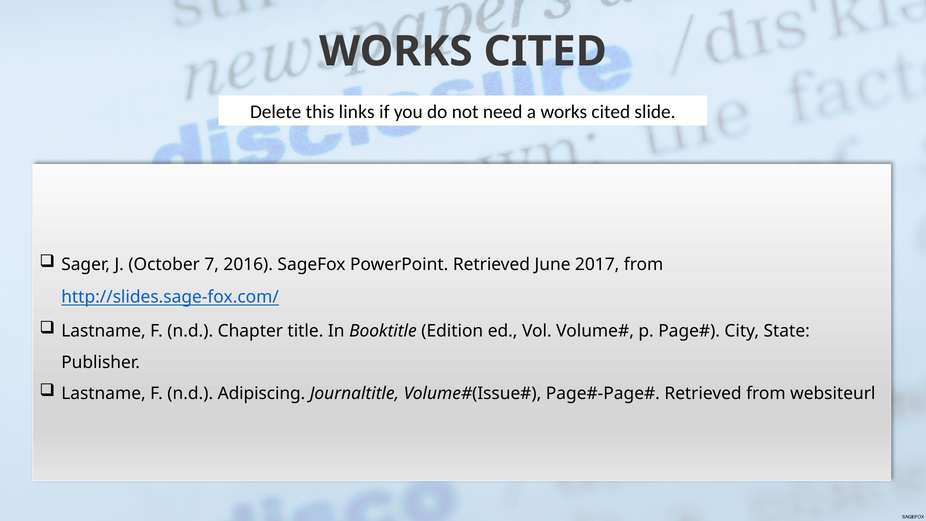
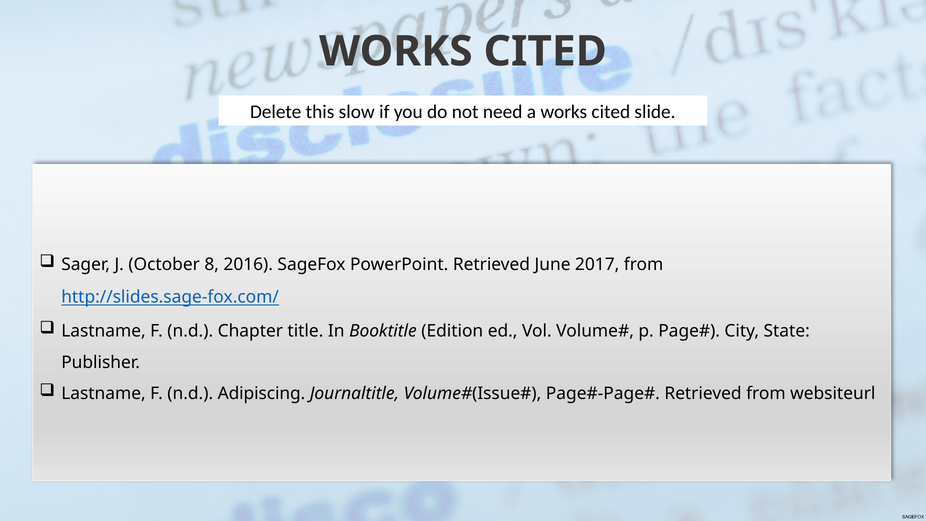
links: links -> slow
7: 7 -> 8
